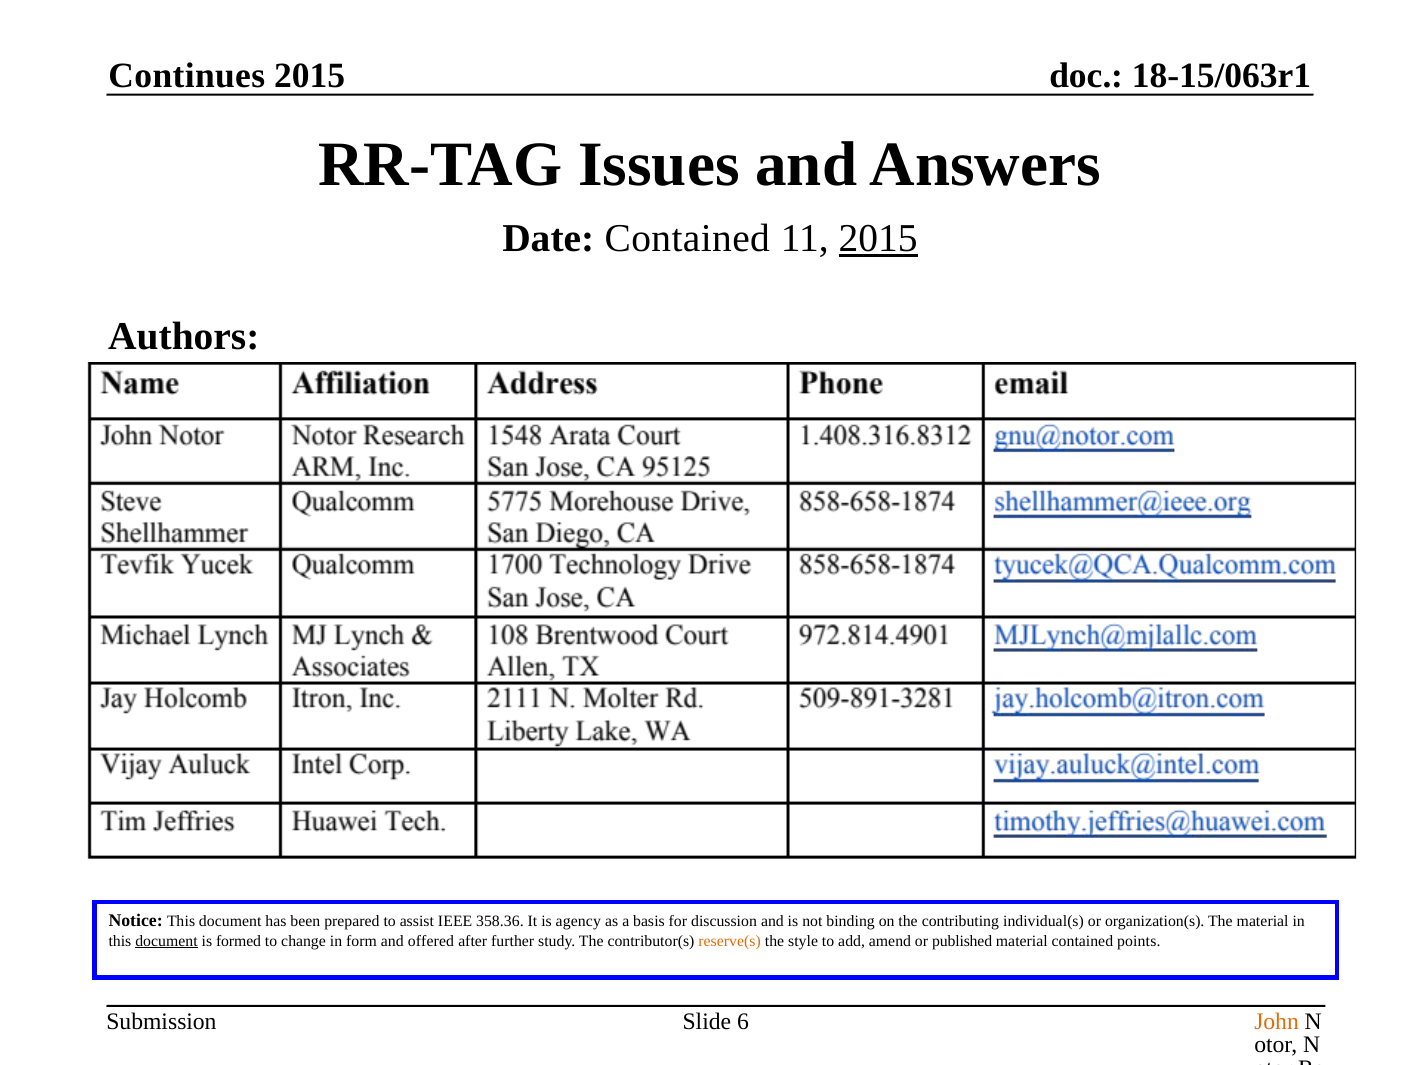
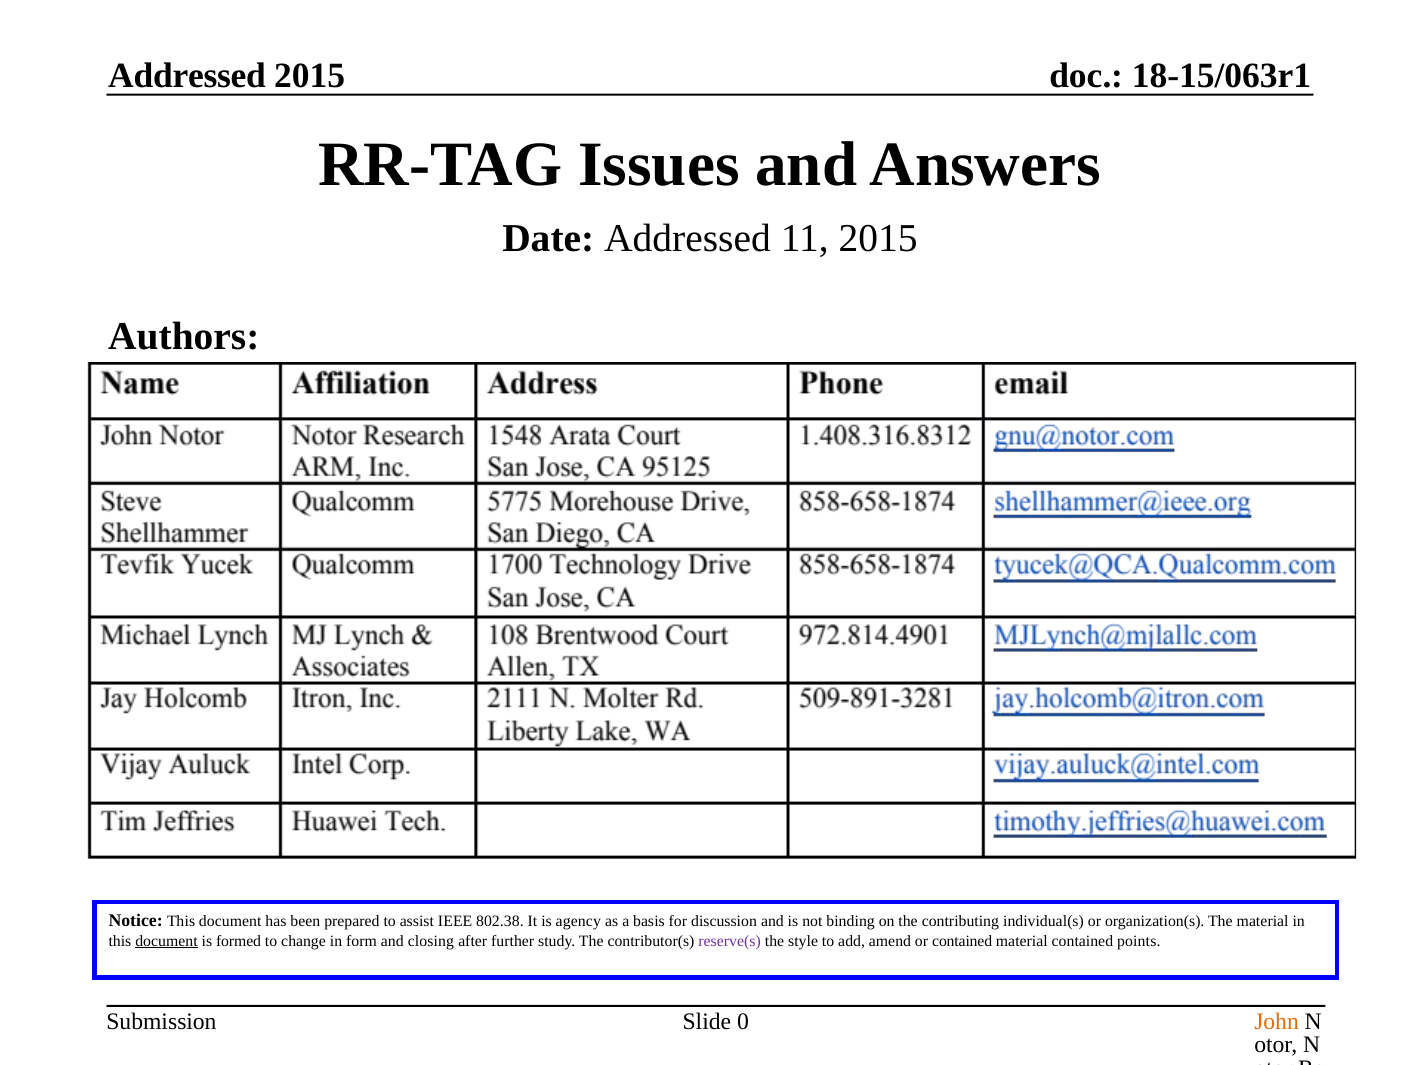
Continues at (187, 76): Continues -> Addressed
Date Contained: Contained -> Addressed
2015 at (878, 238) underline: present -> none
358.36: 358.36 -> 802.38
offered: offered -> closing
reserve(s colour: orange -> purple
or published: published -> contained
6: 6 -> 0
